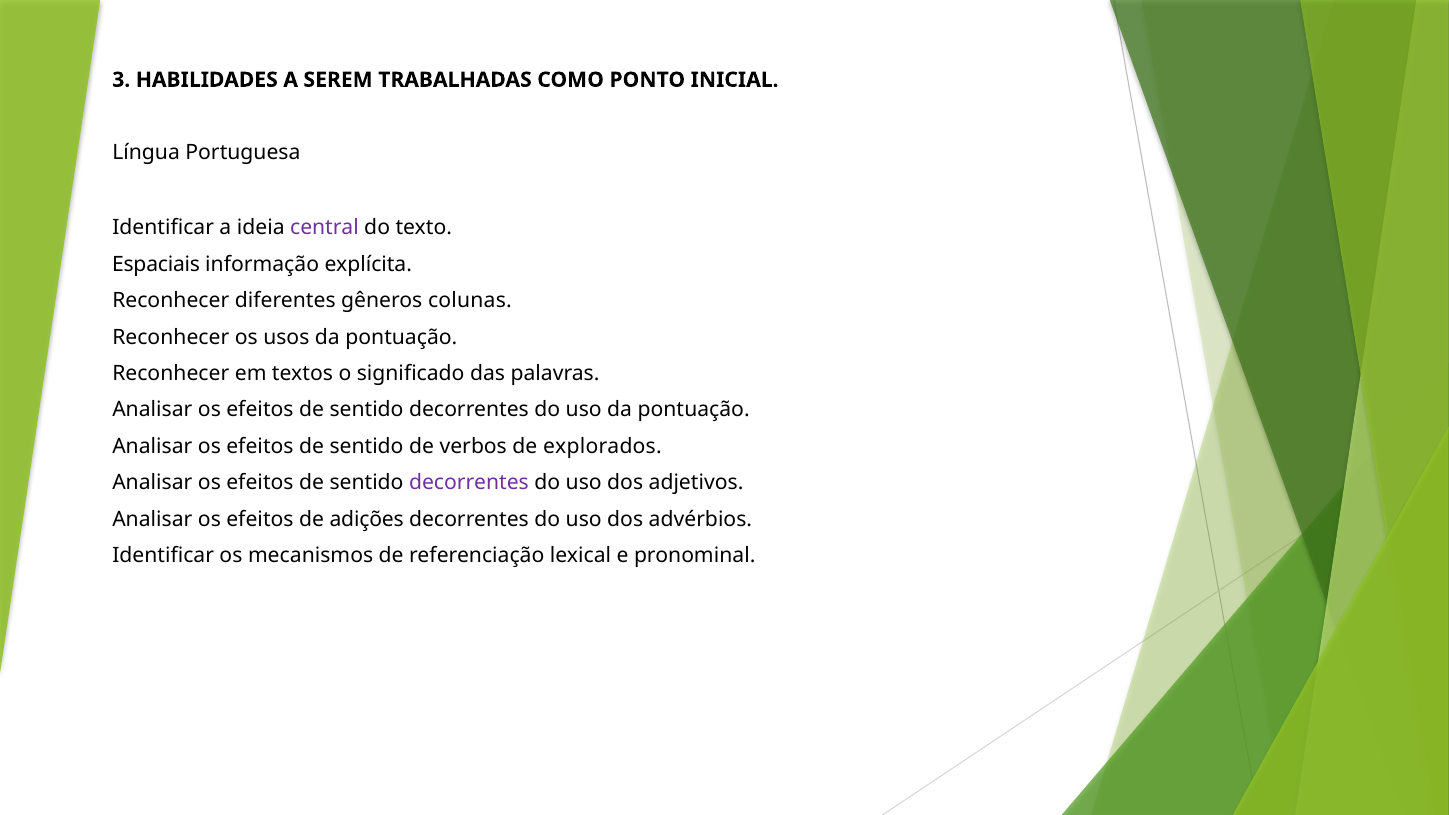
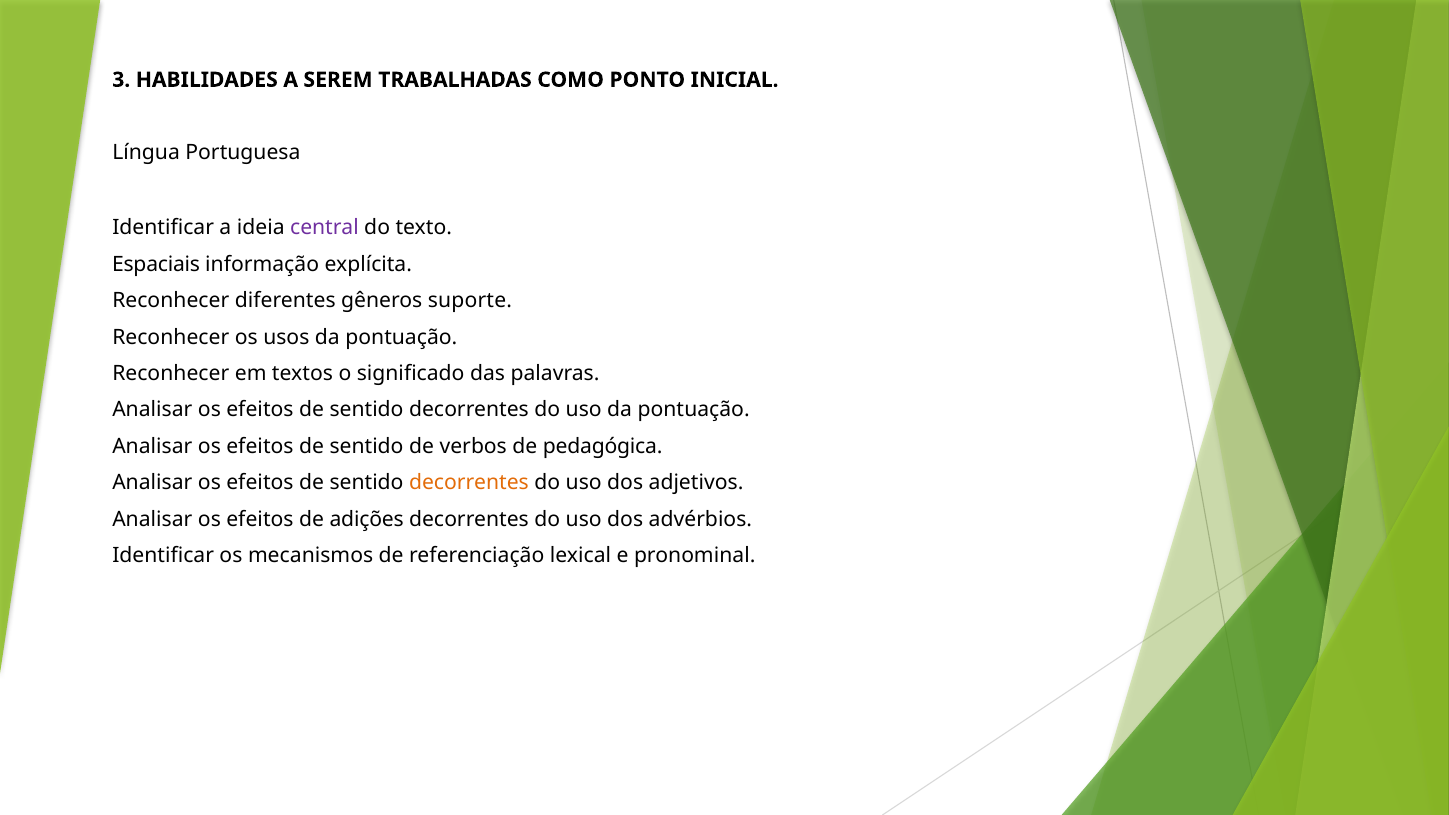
colunas: colunas -> suporte
explorados: explorados -> pedagógica
decorrentes at (469, 483) colour: purple -> orange
